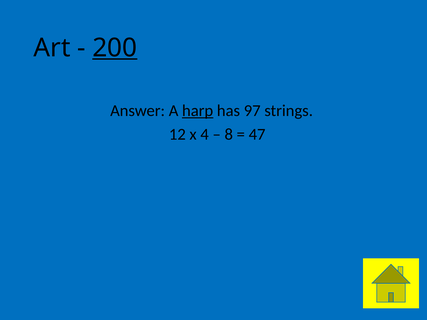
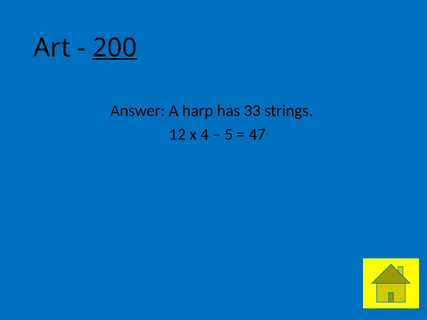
harp underline: present -> none
97: 97 -> 33
8: 8 -> 5
